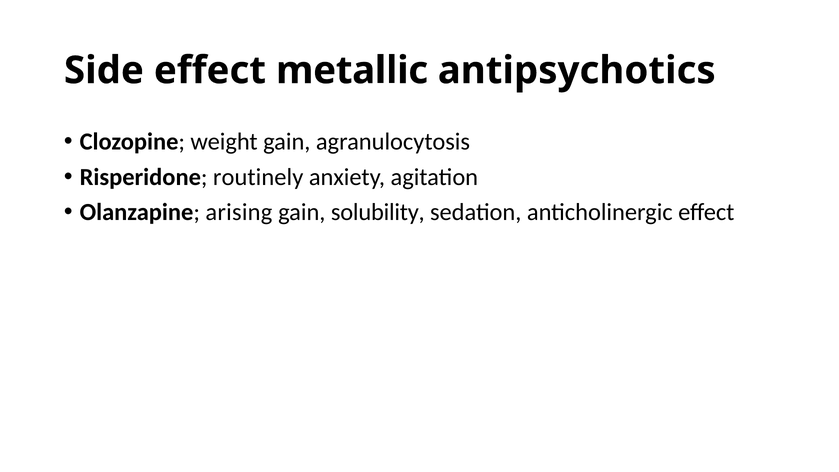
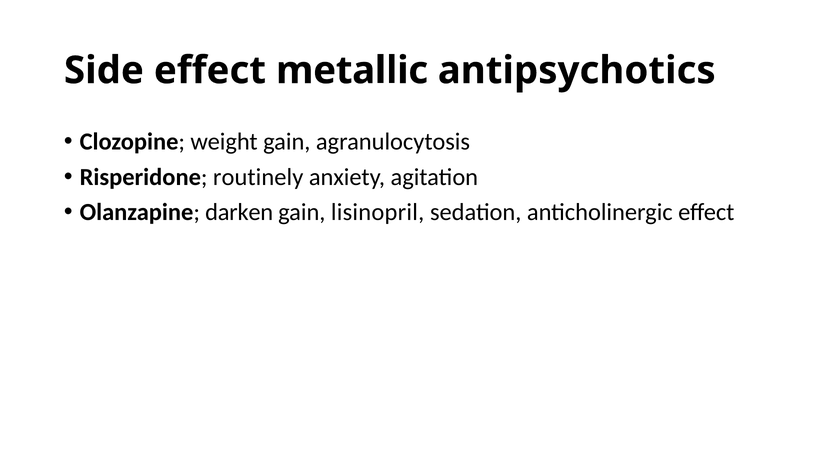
arising: arising -> darken
solubility: solubility -> lisinopril
